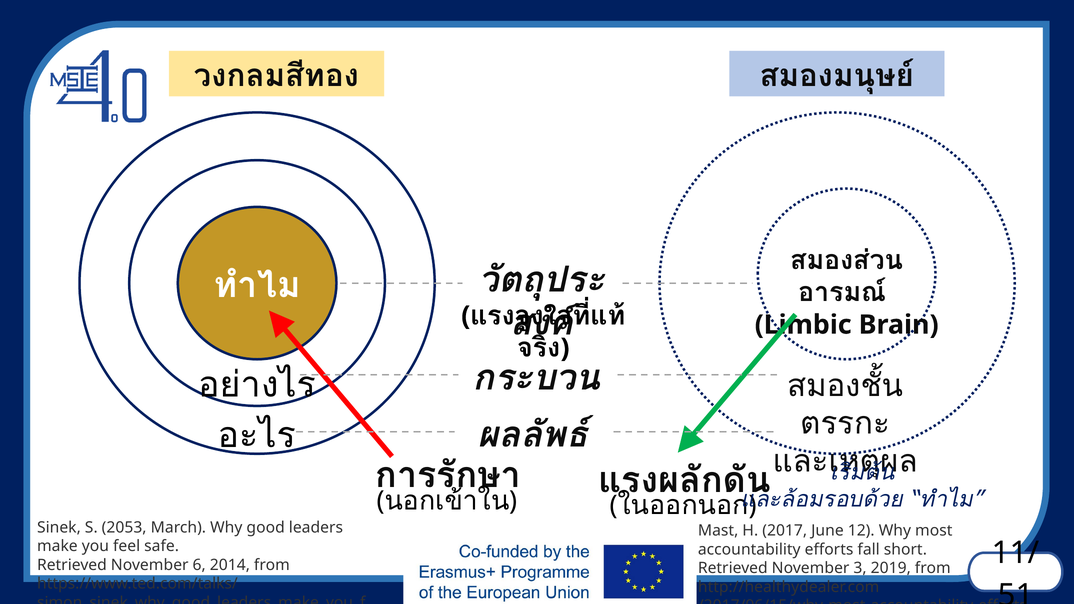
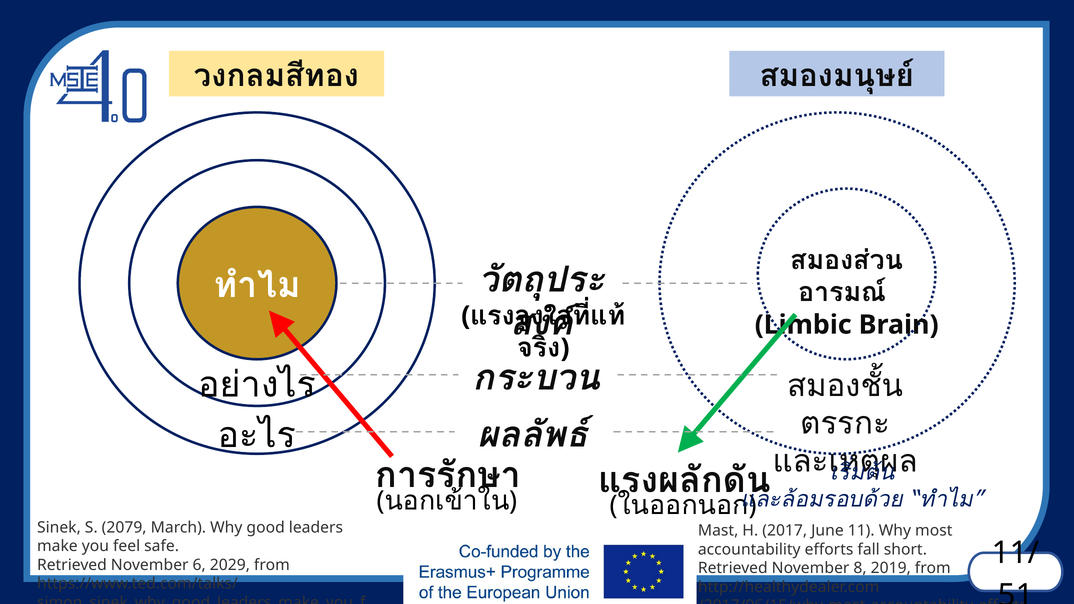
2053: 2053 -> 2079
12: 12 -> 11
2014: 2014 -> 2029
3: 3 -> 8
